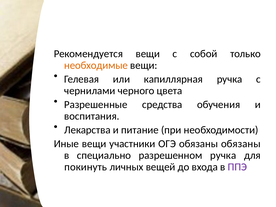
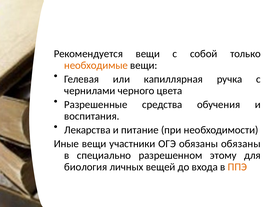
разрешенном ручка: ручка -> этому
покинуть: покинуть -> биология
ППЭ colour: purple -> orange
